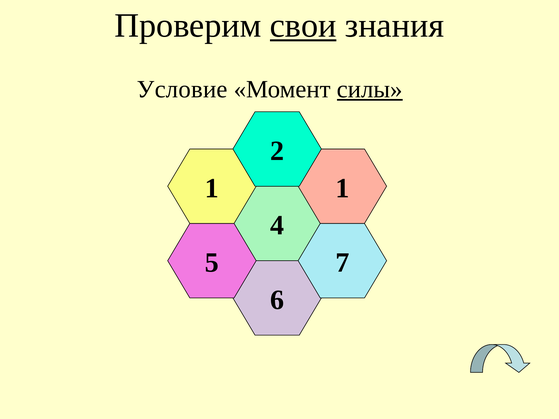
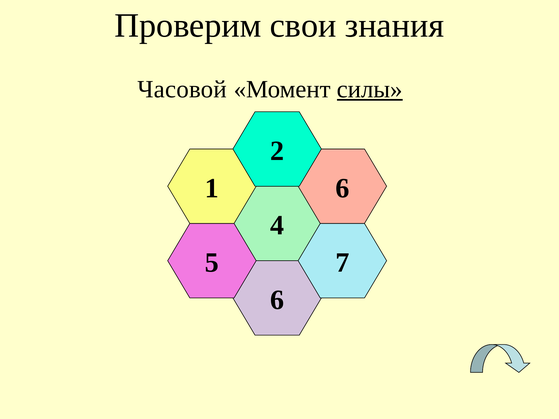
свои underline: present -> none
Условие: Условие -> Часовой
1 1: 1 -> 6
